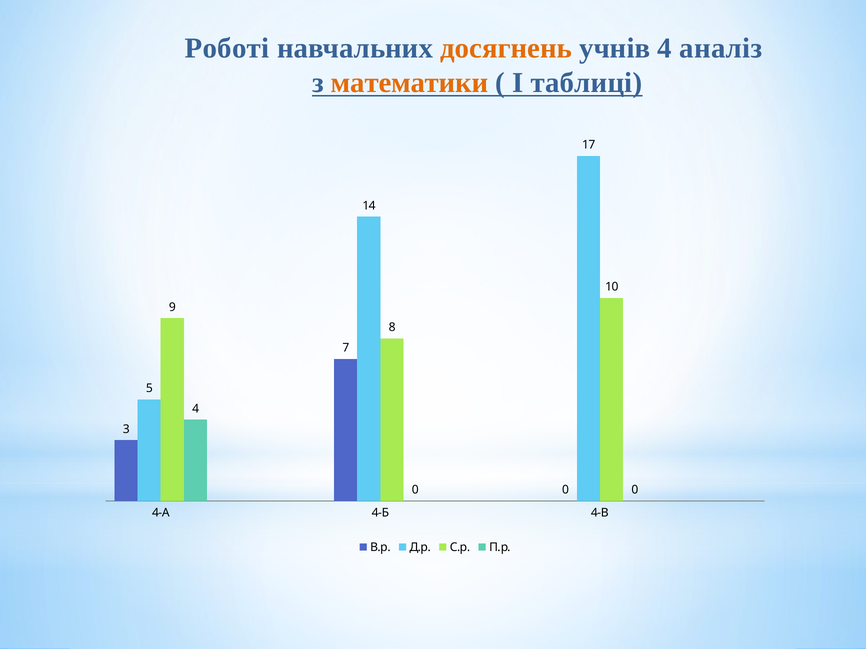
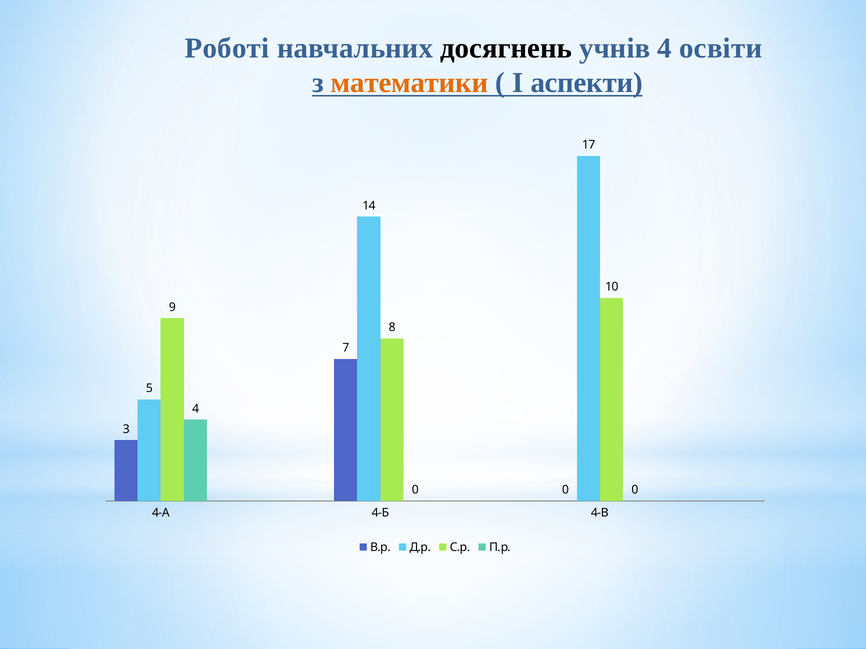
досягнень colour: orange -> black
аналіз: аналіз -> освіти
таблиці: таблиці -> аспекти
